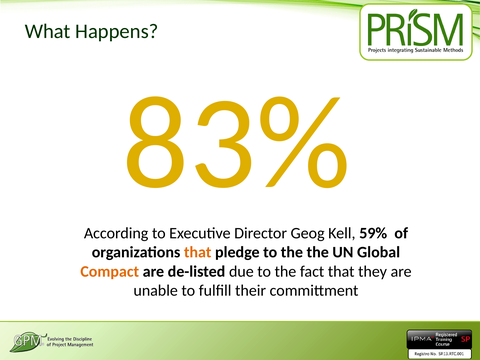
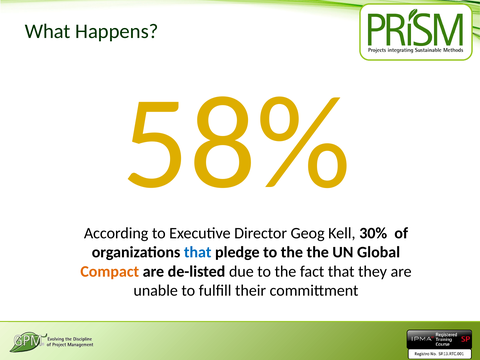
83%: 83% -> 58%
59%: 59% -> 30%
that at (198, 252) colour: orange -> blue
